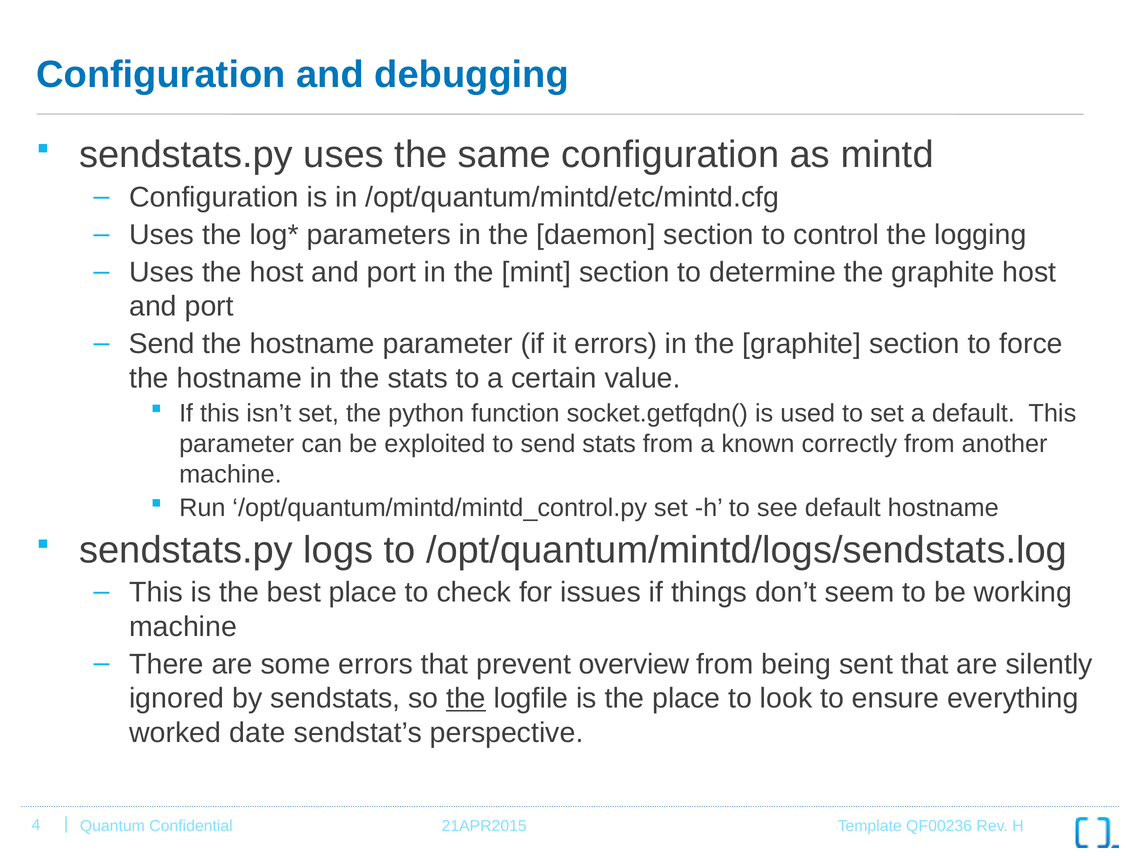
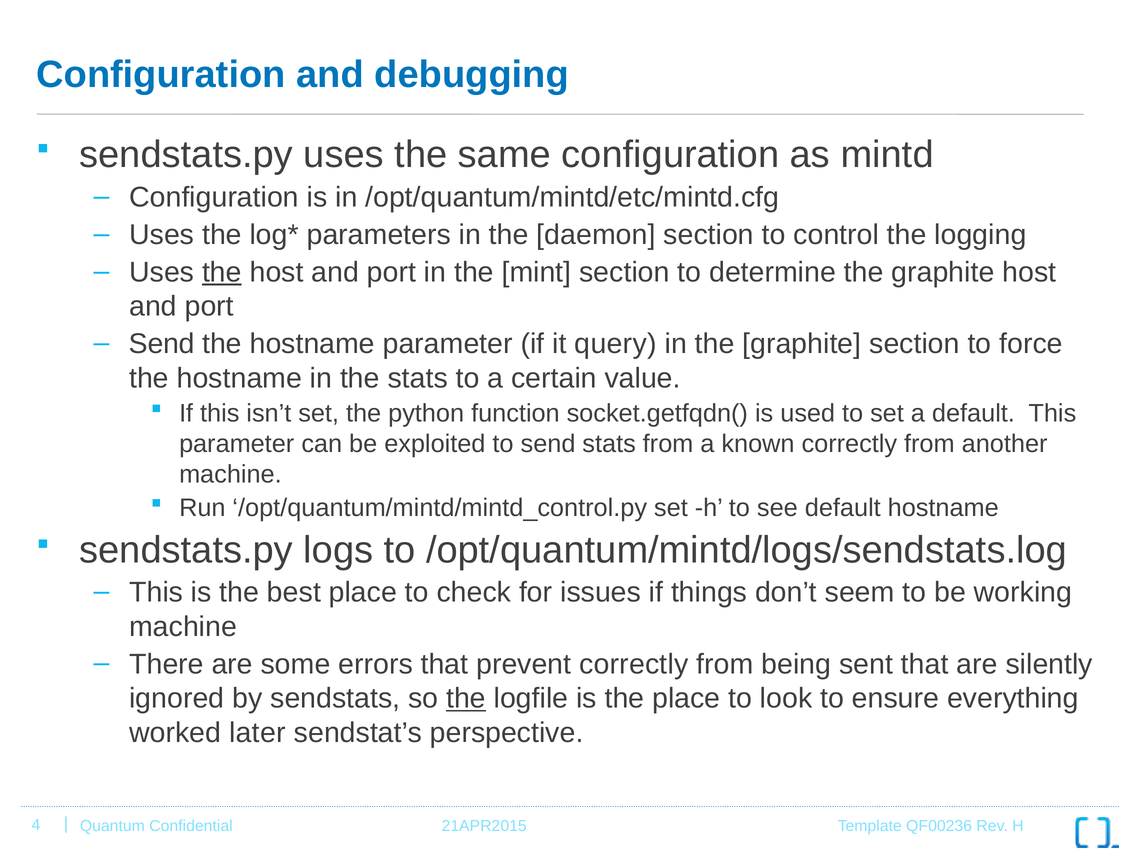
the at (222, 272) underline: none -> present
it errors: errors -> query
prevent overview: overview -> correctly
date: date -> later
